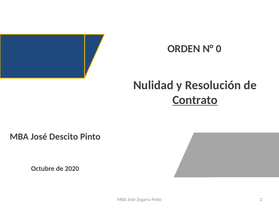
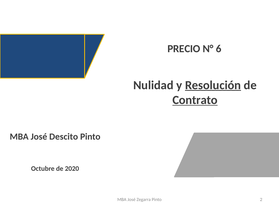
ORDEN: ORDEN -> PRECIO
0: 0 -> 6
Resolución underline: none -> present
